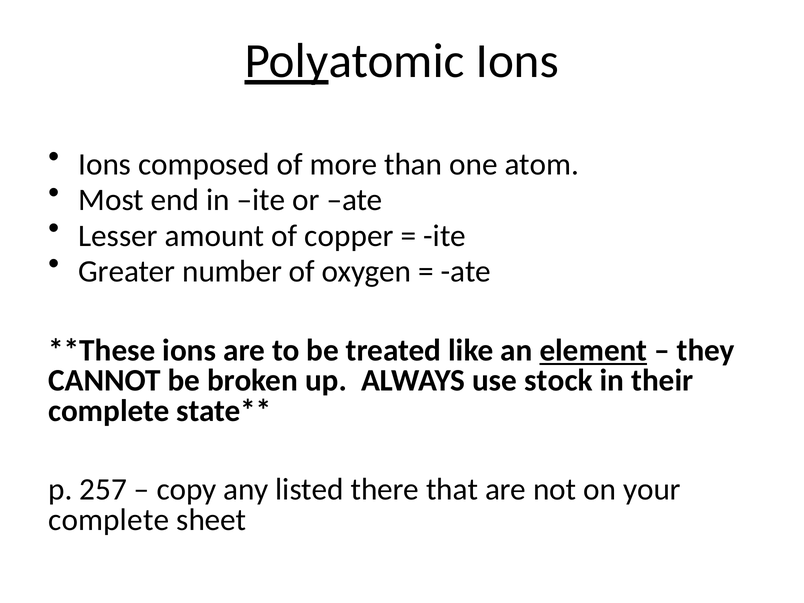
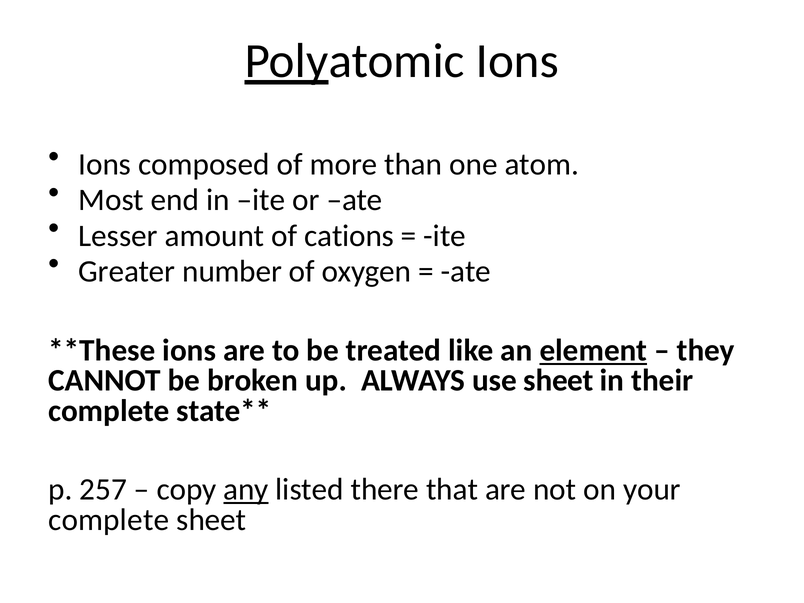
copper: copper -> cations
use stock: stock -> sheet
any underline: none -> present
